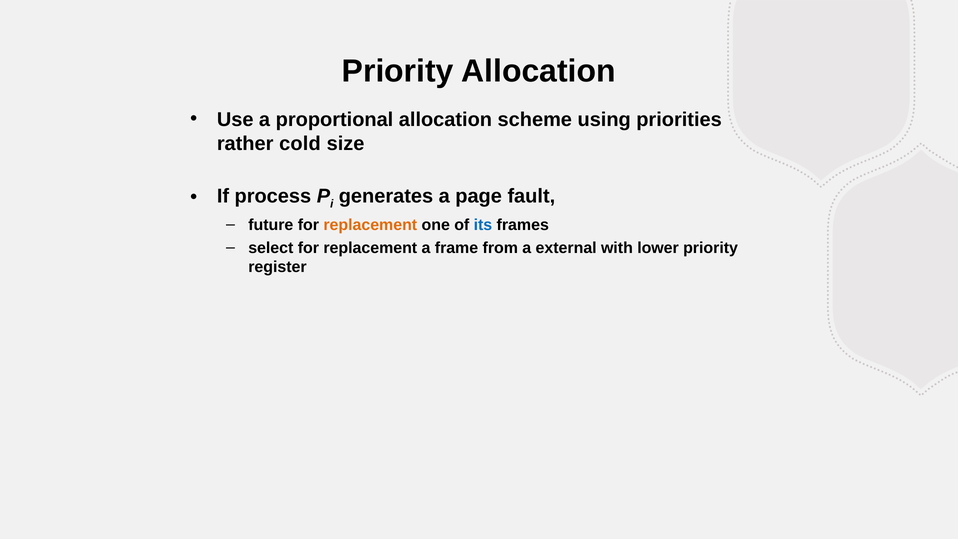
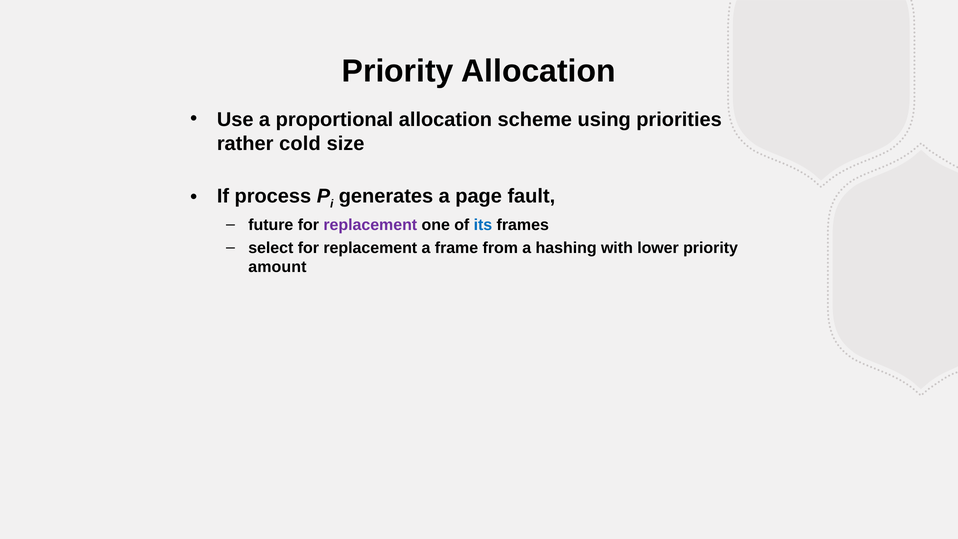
replacement at (370, 225) colour: orange -> purple
external: external -> hashing
register: register -> amount
